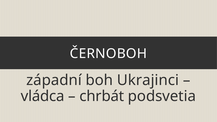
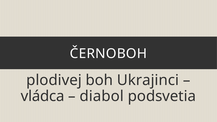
západní: západní -> plodivej
chrbát: chrbát -> diabol
